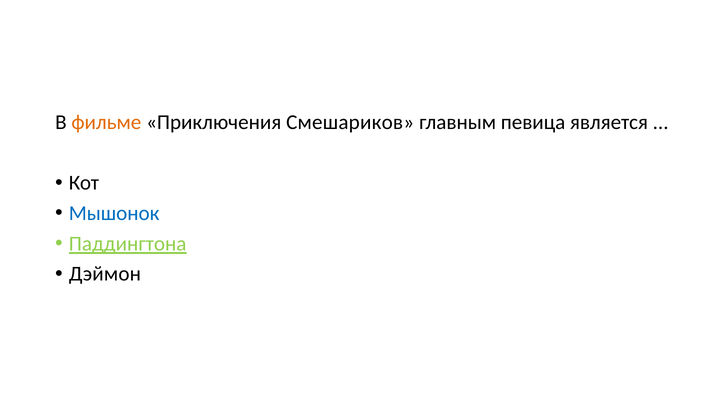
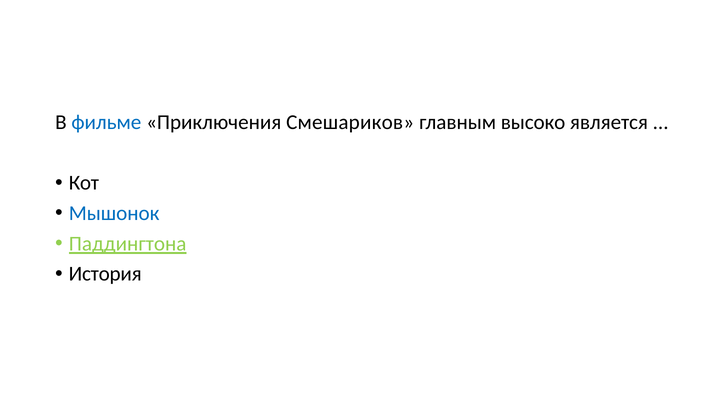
фильме colour: orange -> blue
певица: певица -> высоко
Дэймон: Дэймон -> История
